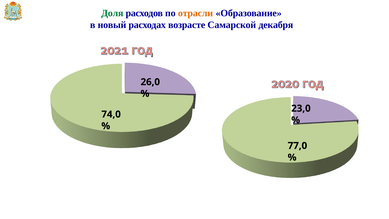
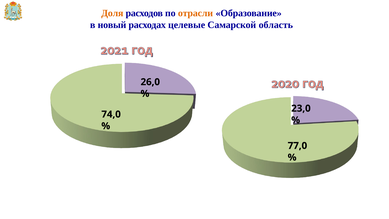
Доля colour: green -> orange
возрасте: возрасте -> целевые
декабря: декабря -> область
